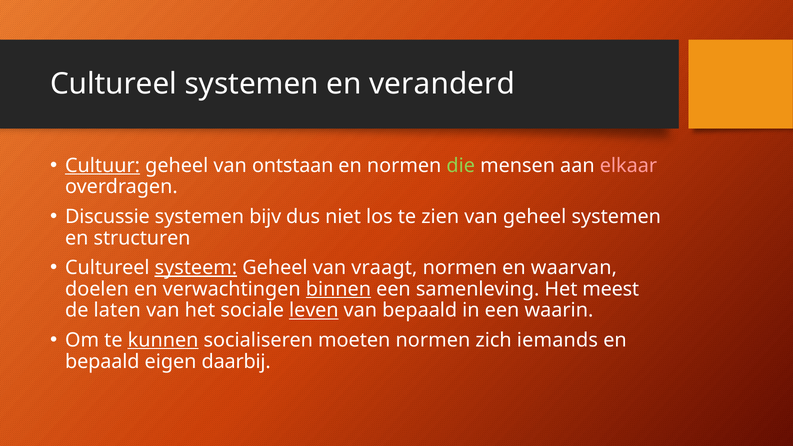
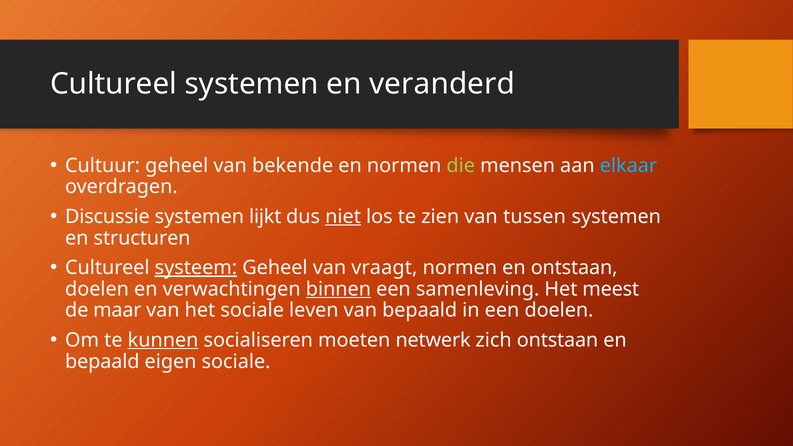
Cultuur underline: present -> none
ontstaan: ontstaan -> bekende
elkaar colour: pink -> light blue
bijv: bijv -> lijkt
niet underline: none -> present
van geheel: geheel -> tussen
en waarvan: waarvan -> ontstaan
laten: laten -> maar
leven underline: present -> none
een waarin: waarin -> doelen
moeten normen: normen -> netwerk
zich iemands: iemands -> ontstaan
eigen daarbij: daarbij -> sociale
